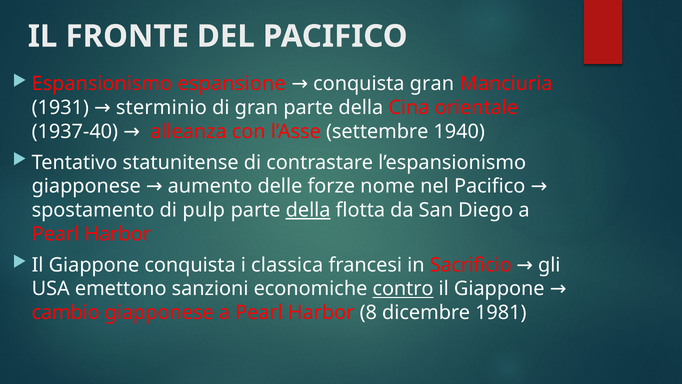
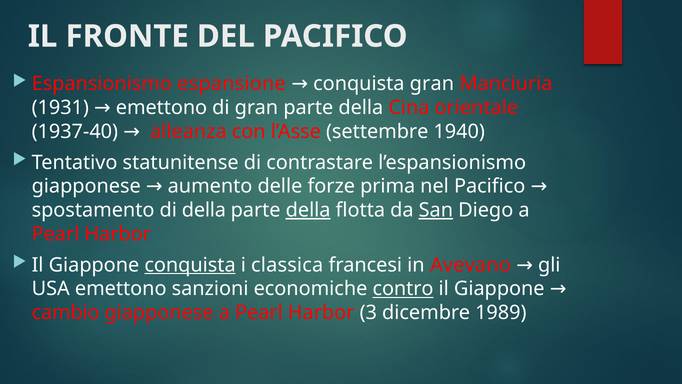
sterminio at (161, 108): sterminio -> emettono
nome: nome -> prima
di pulp: pulp -> della
San underline: none -> present
conquista at (190, 265) underline: none -> present
Sacrificio: Sacrificio -> Avevano
8: 8 -> 3
1981: 1981 -> 1989
